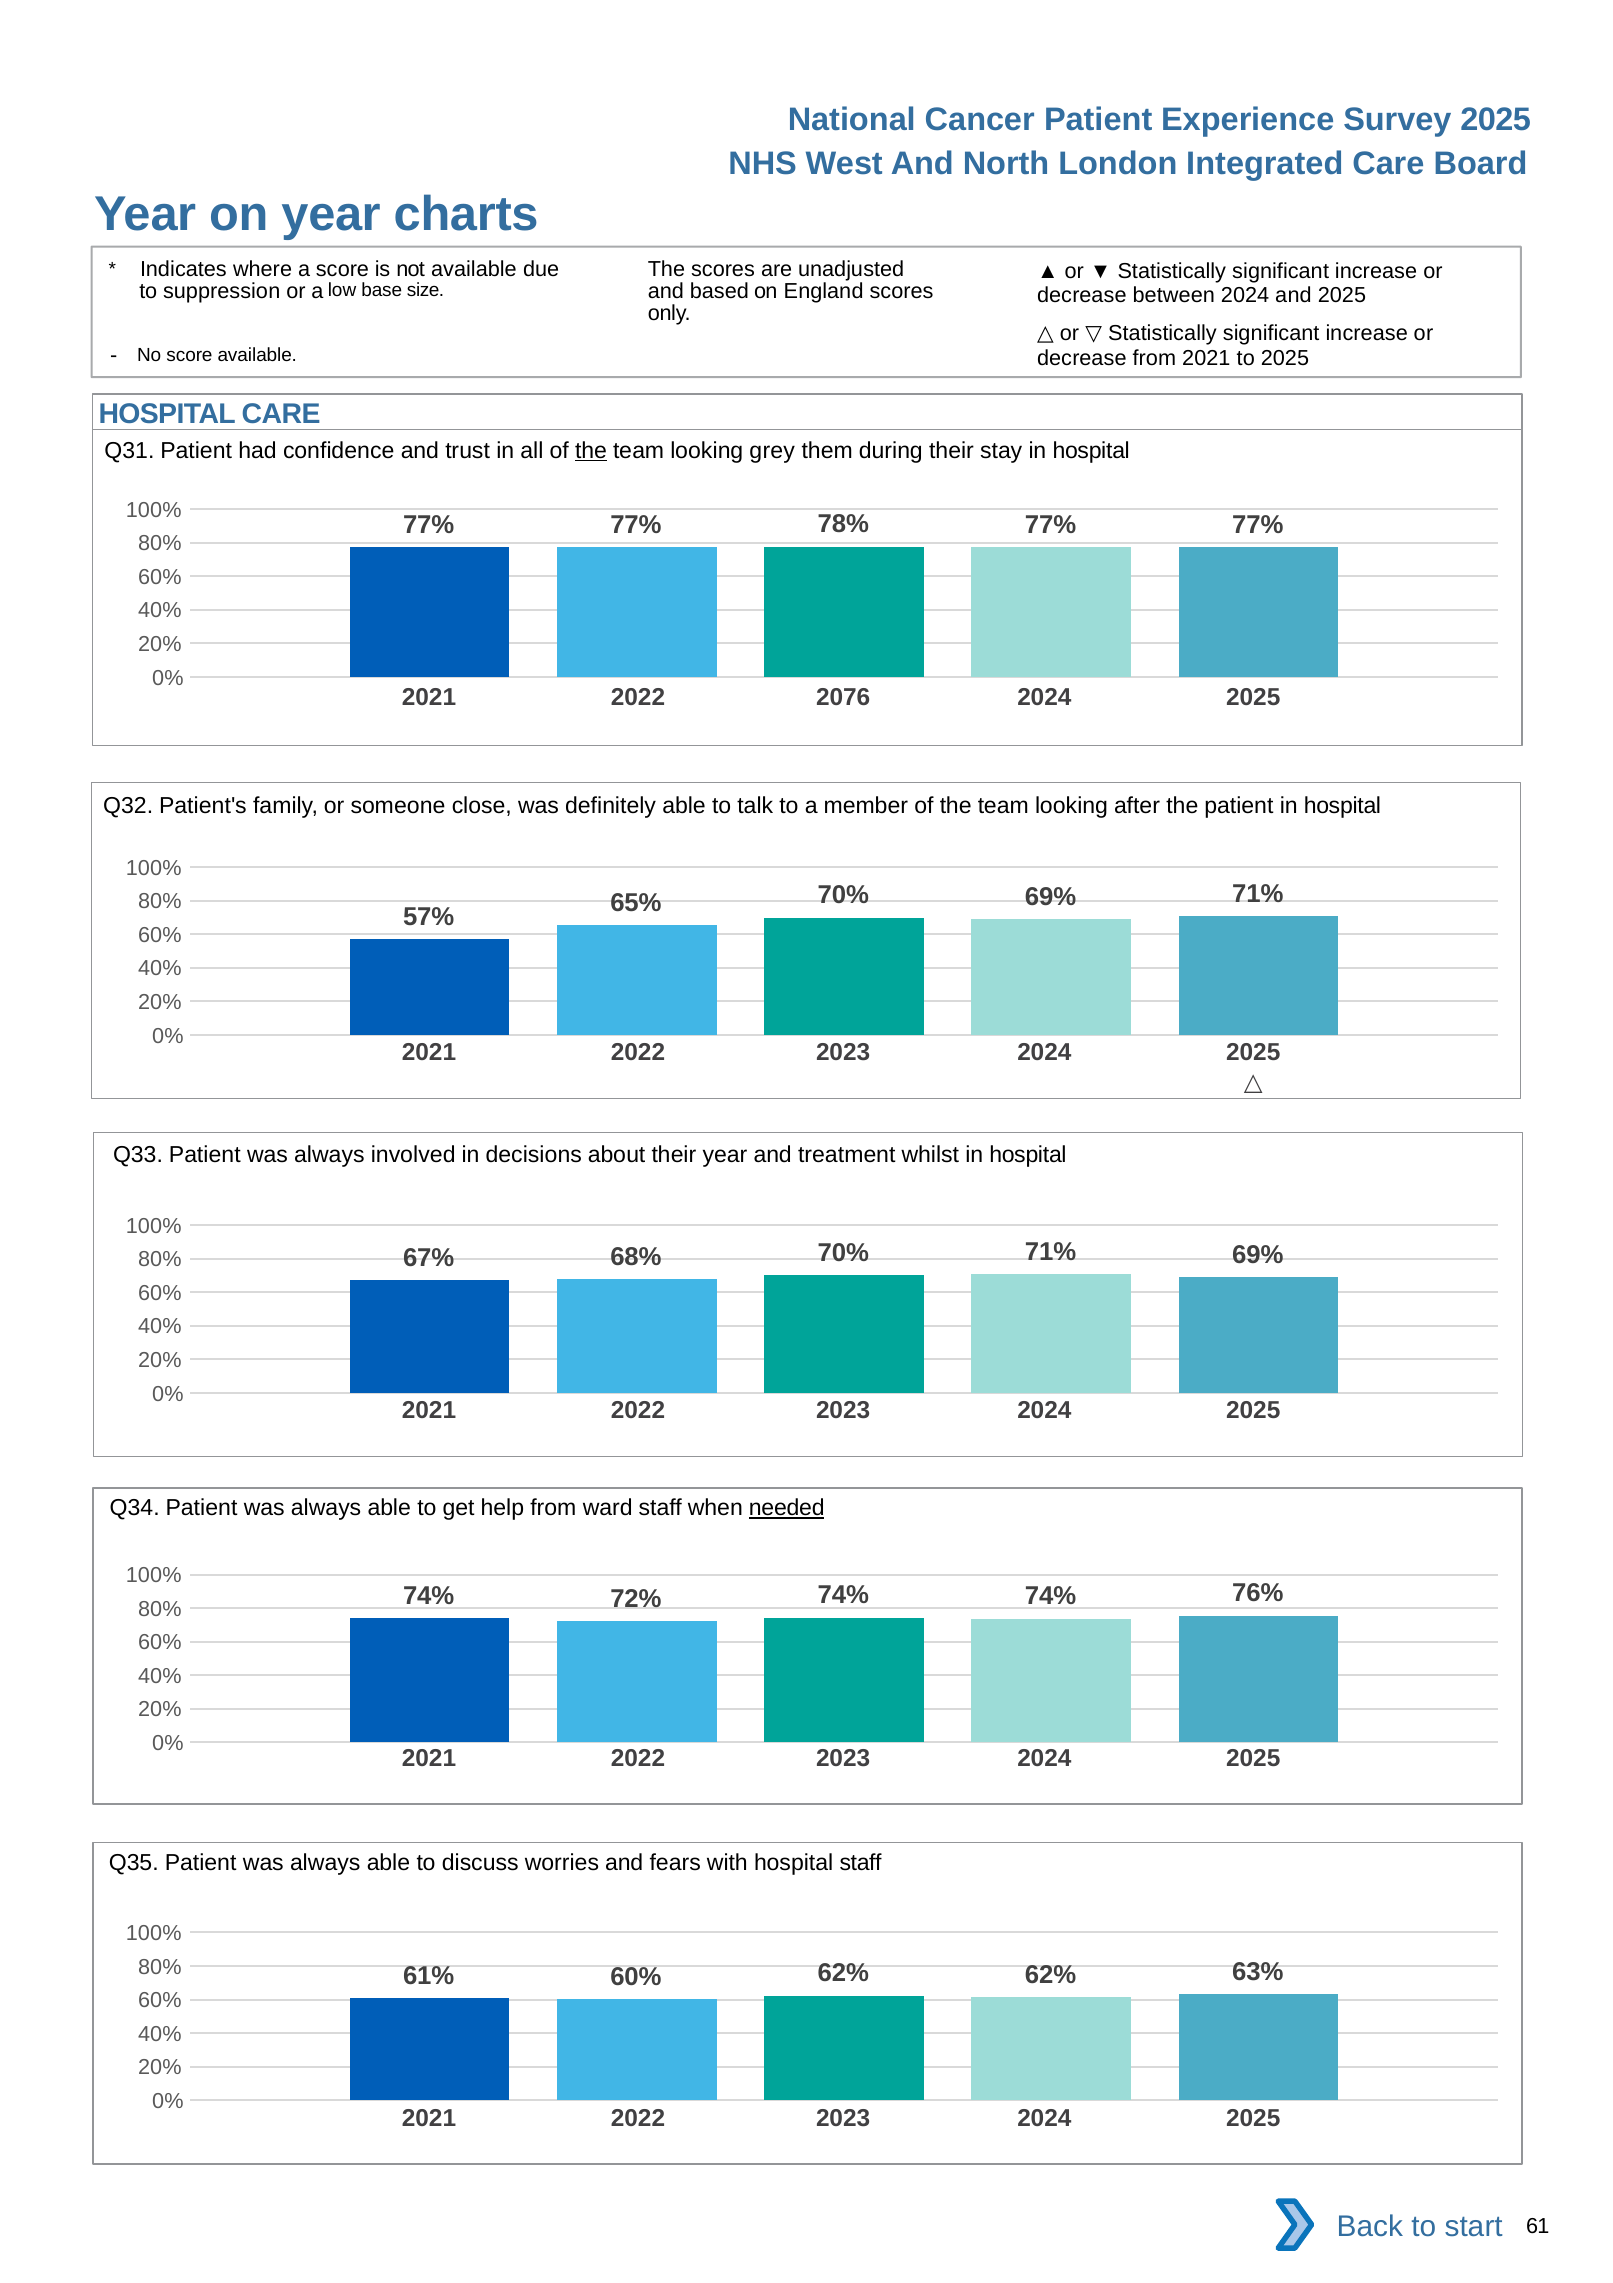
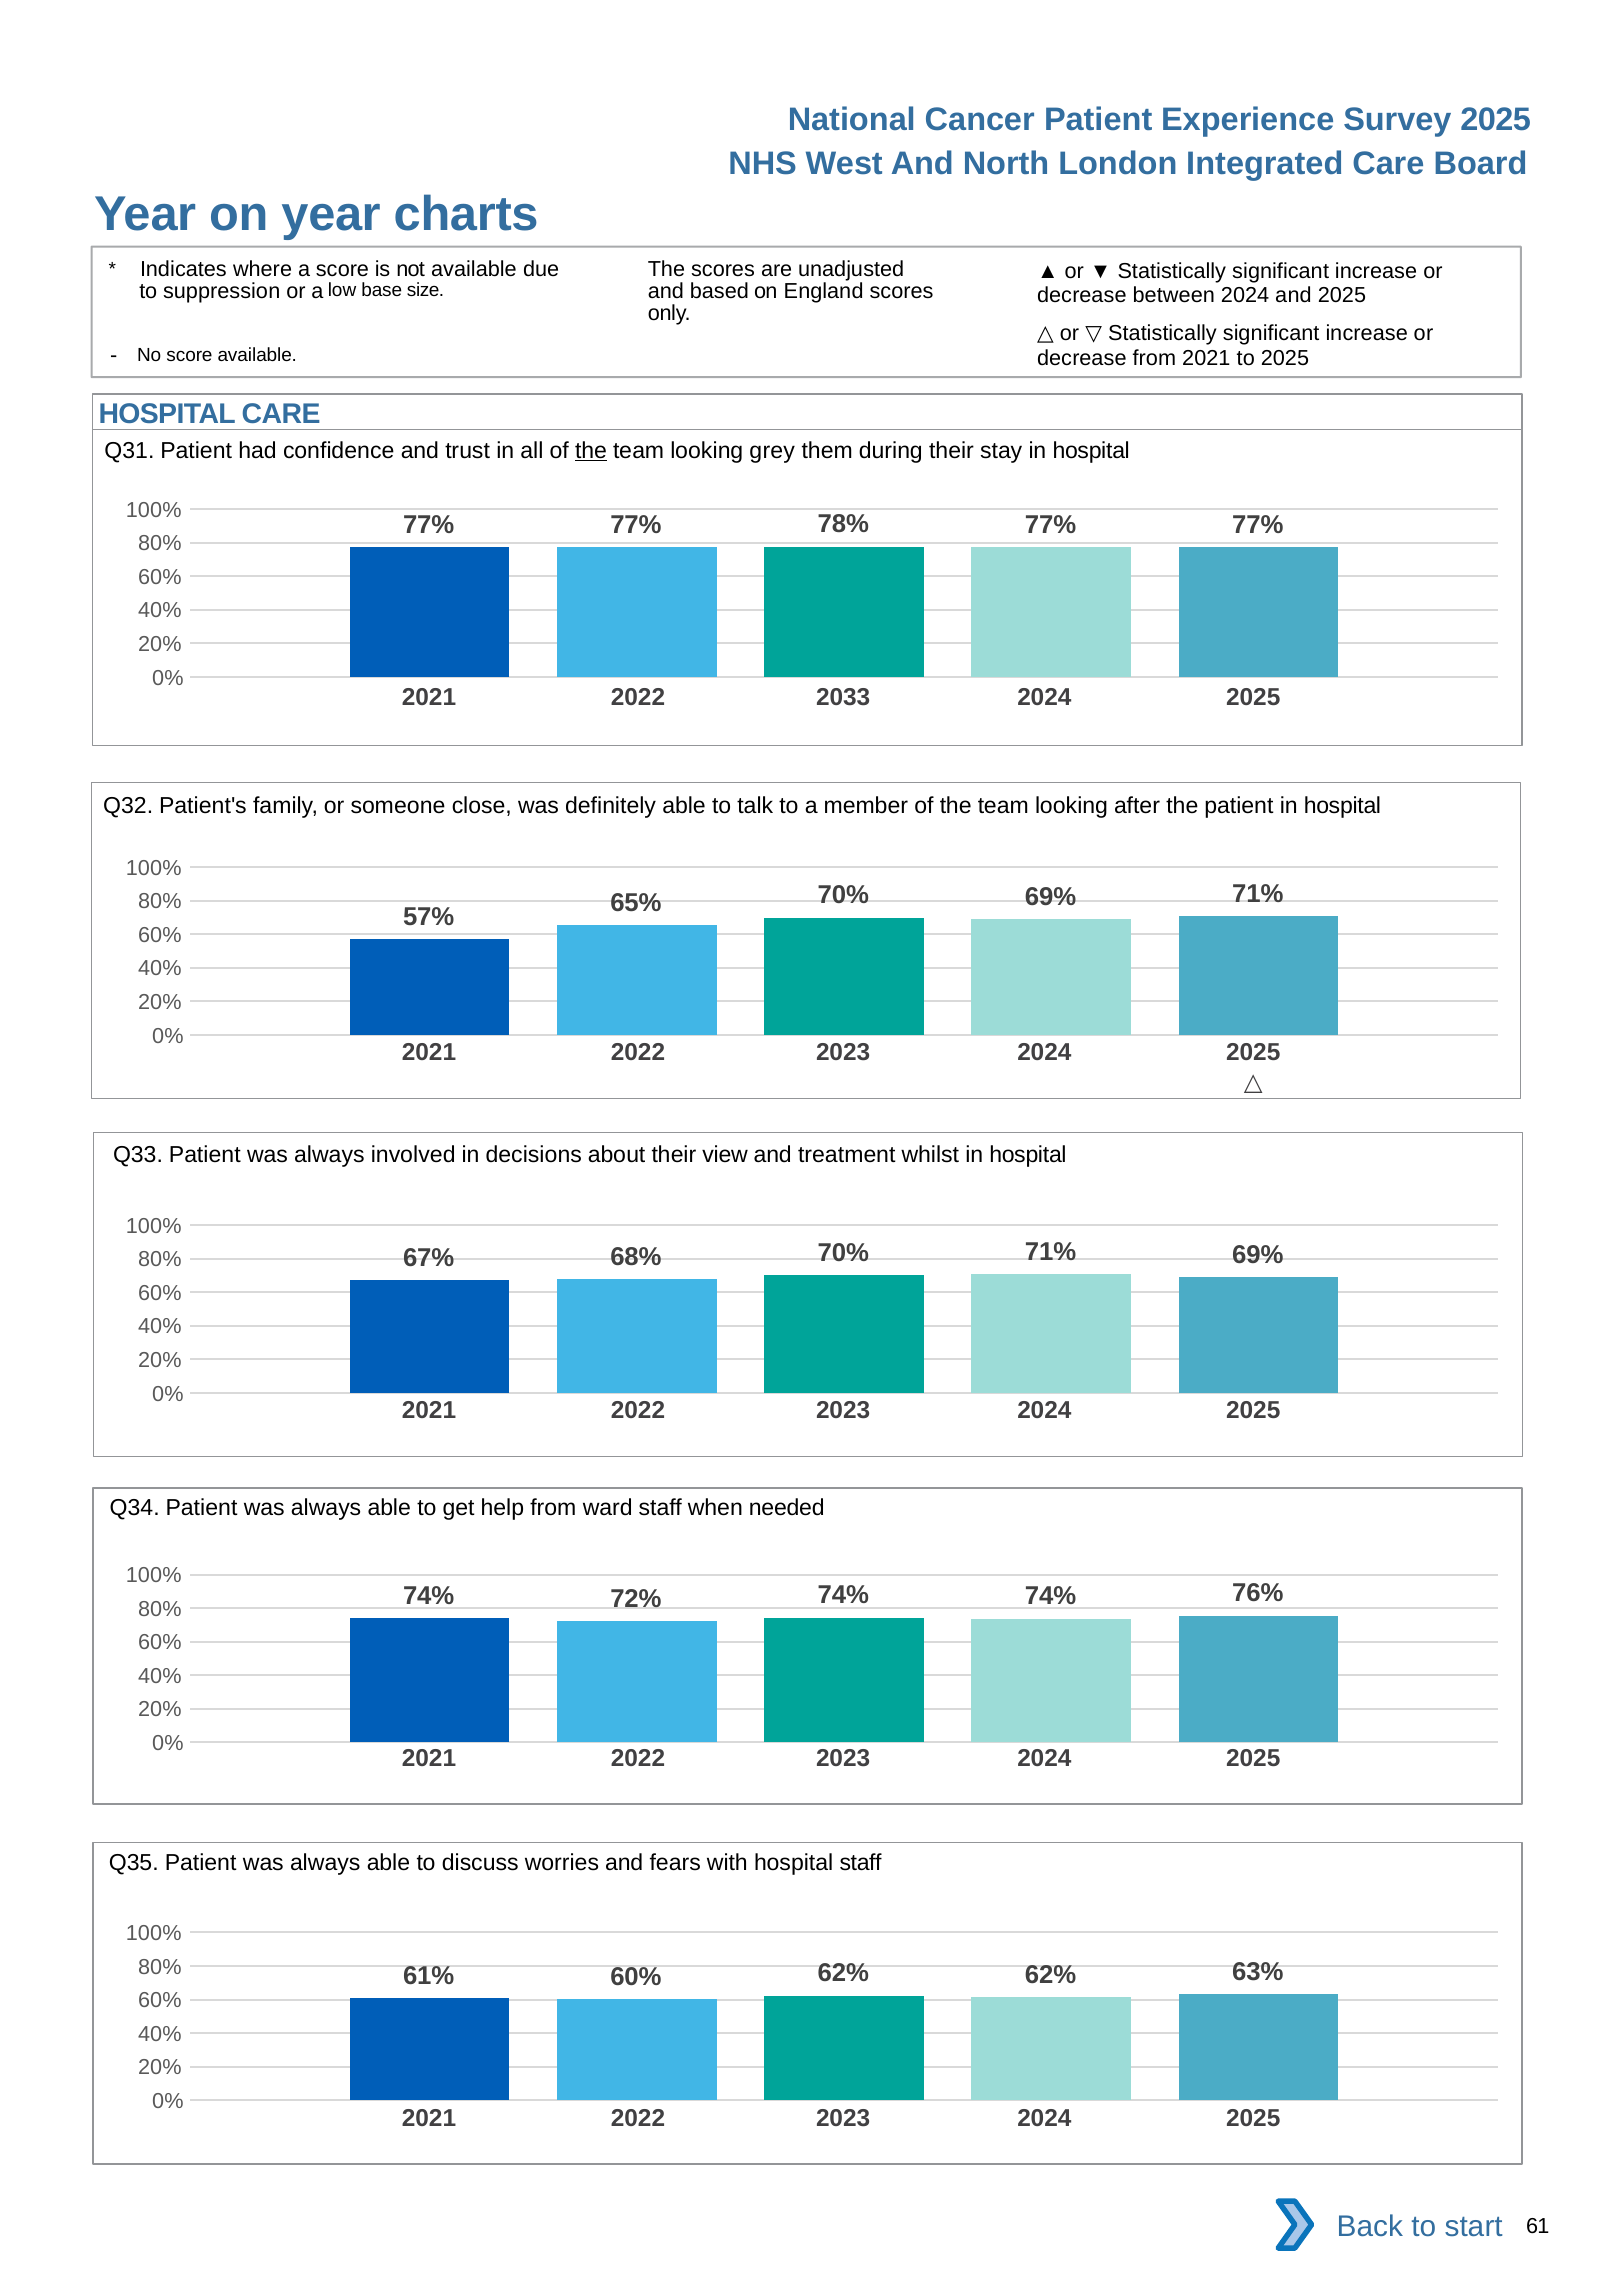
2076: 2076 -> 2033
their year: year -> view
needed underline: present -> none
